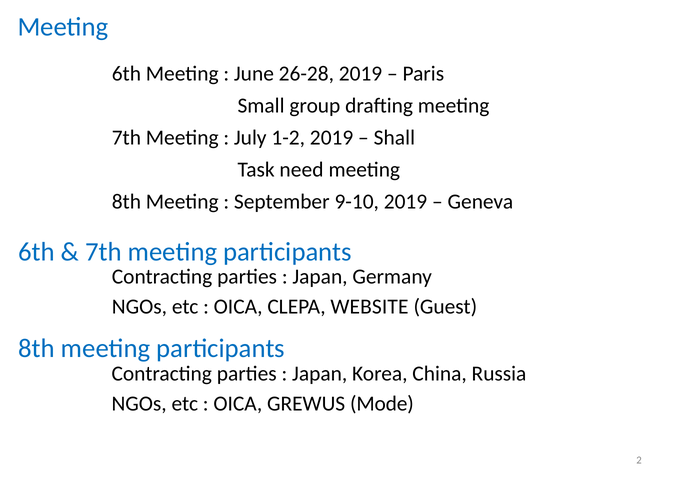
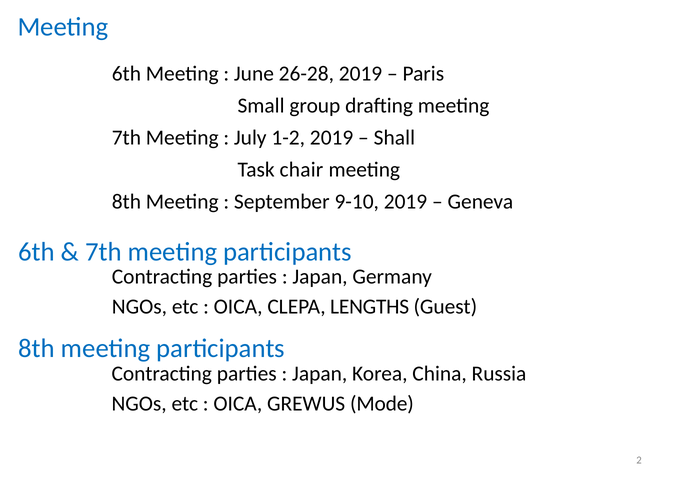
need: need -> chair
WEBSITE: WEBSITE -> LENGTHS
